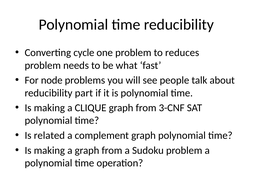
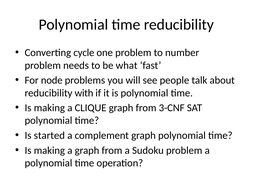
reduces: reduces -> number
part: part -> with
related: related -> started
